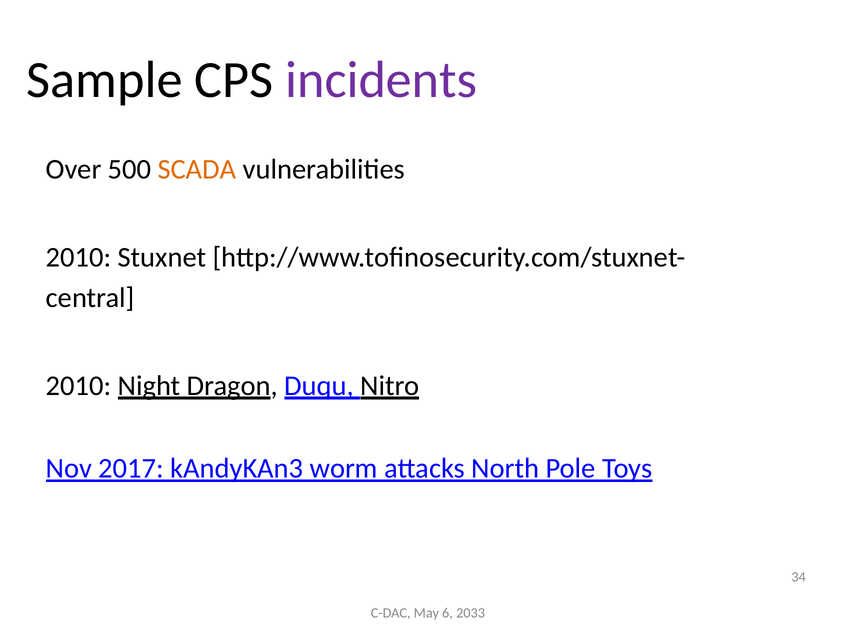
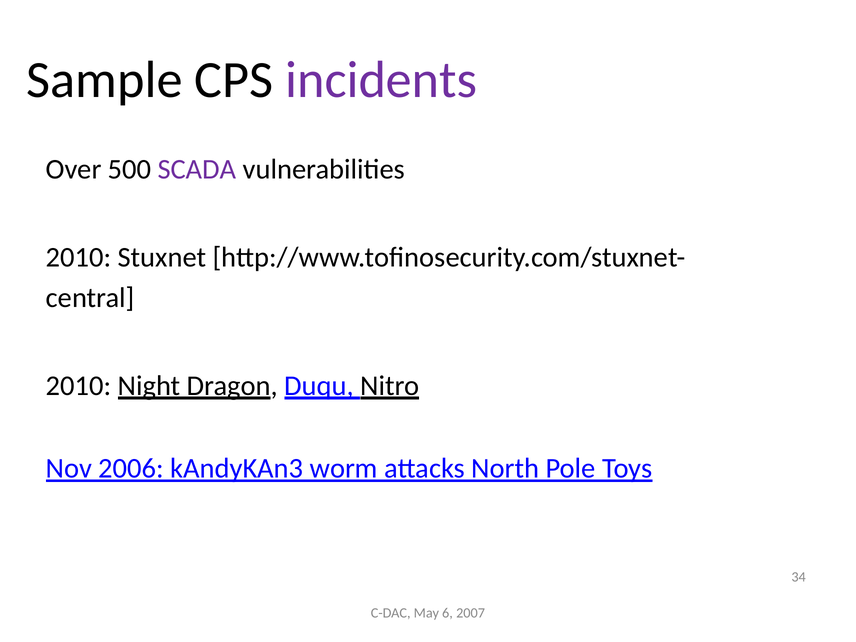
SCADA colour: orange -> purple
2017: 2017 -> 2006
2033: 2033 -> 2007
